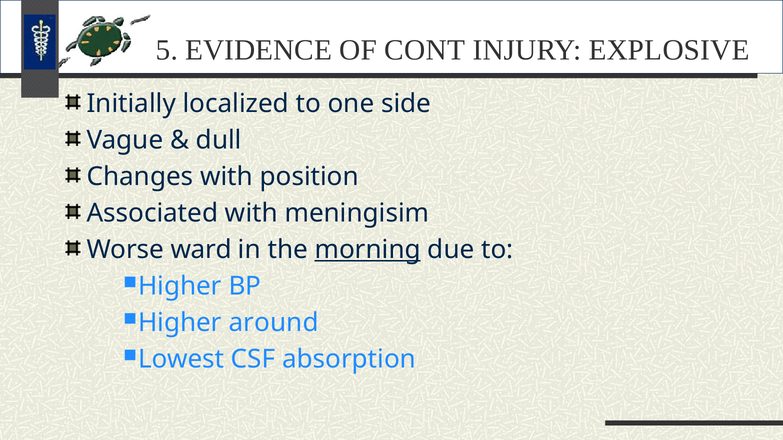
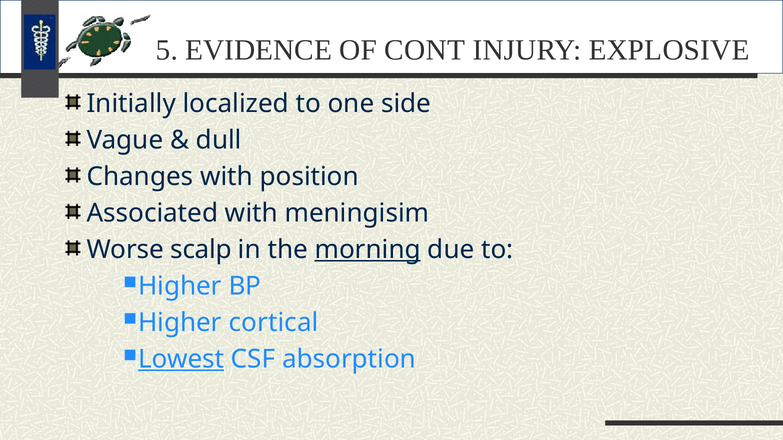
ward: ward -> scalp
around: around -> cortical
Lowest underline: none -> present
